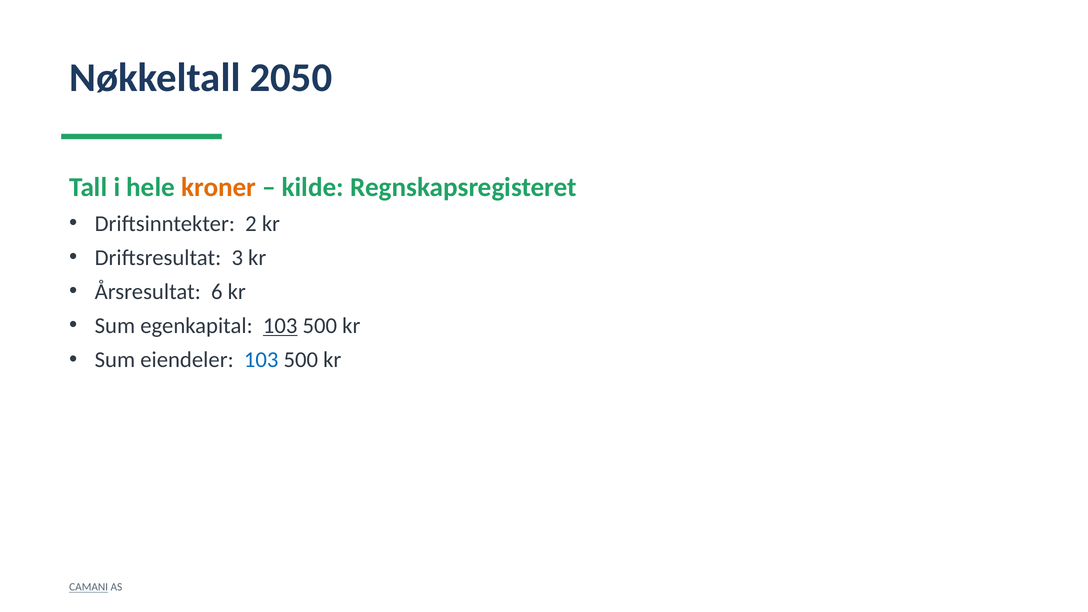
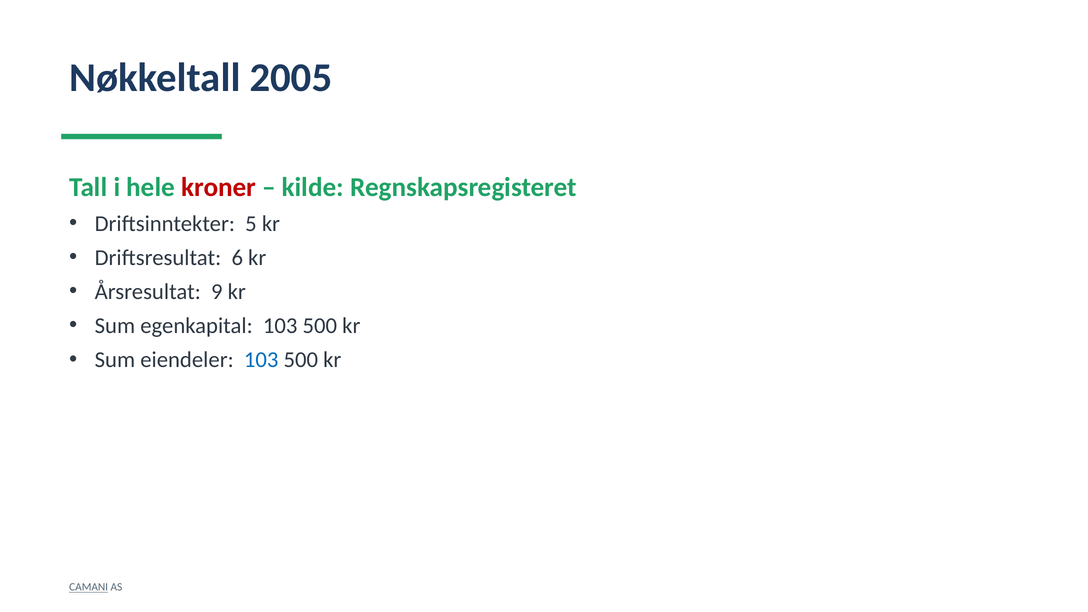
2050: 2050 -> 2005
kroner colour: orange -> red
2: 2 -> 5
3: 3 -> 6
6: 6 -> 9
103 at (280, 326) underline: present -> none
